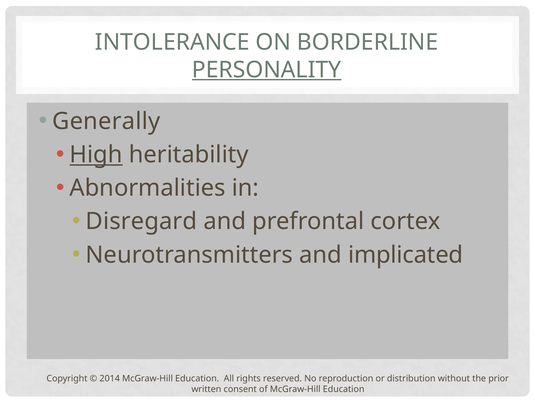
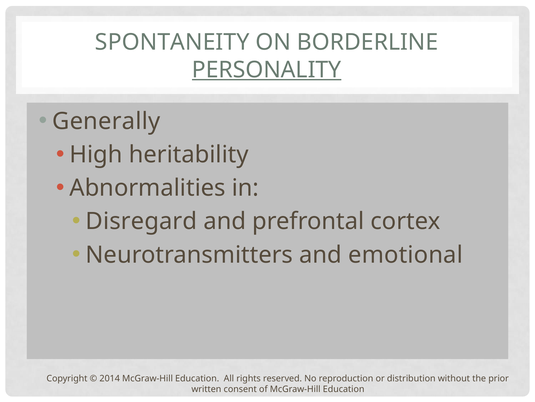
INTOLERANCE: INTOLERANCE -> SPONTANEITY
High underline: present -> none
implicated: implicated -> emotional
